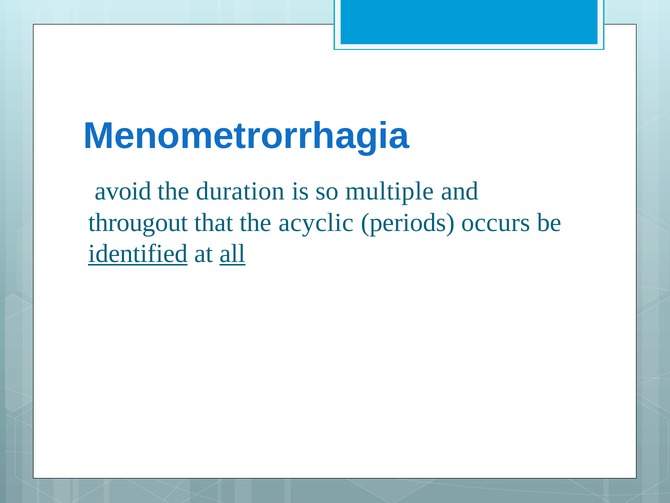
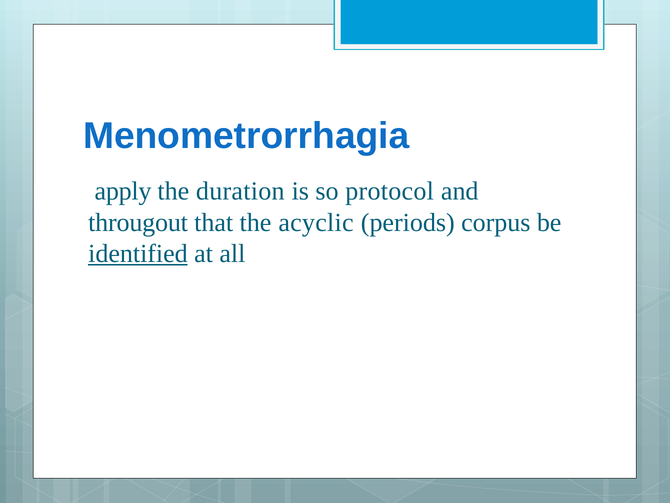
avoid: avoid -> apply
multiple: multiple -> protocol
occurs: occurs -> corpus
all underline: present -> none
